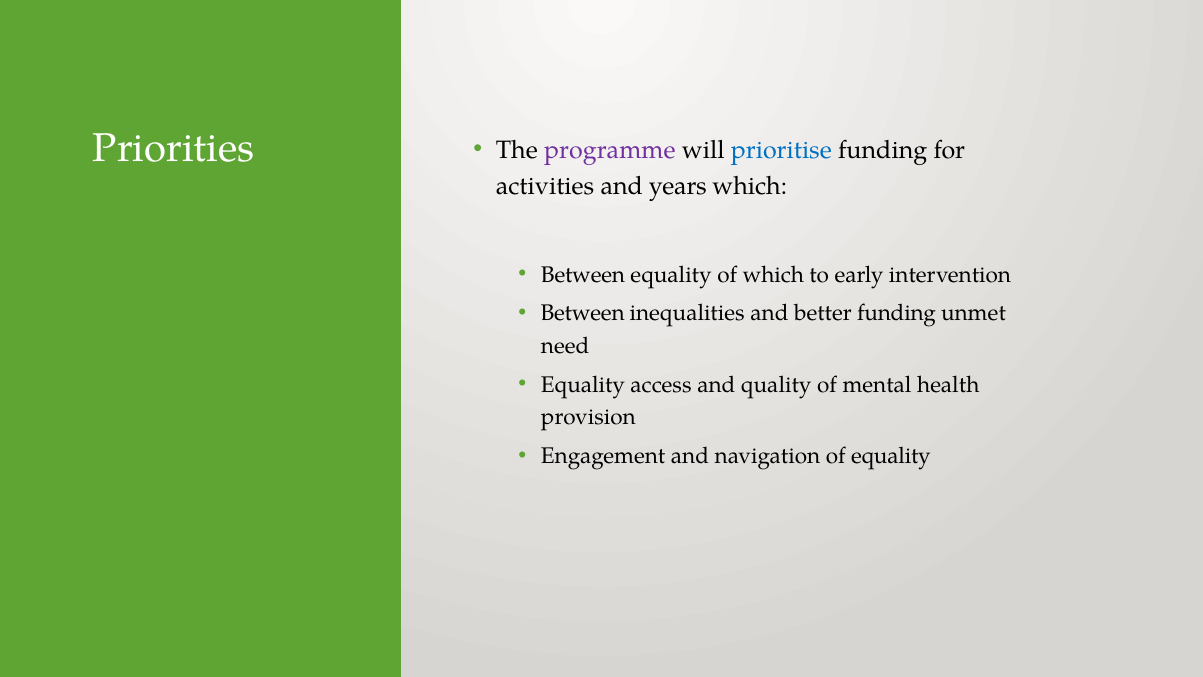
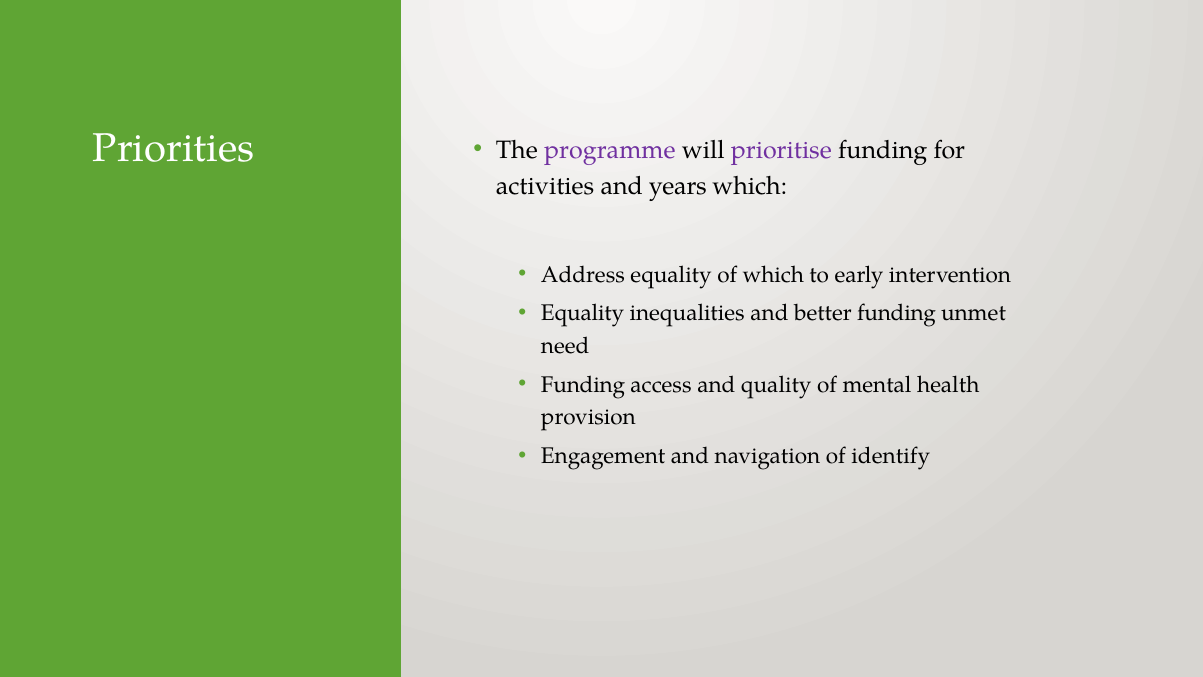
prioritise colour: blue -> purple
Between at (583, 275): Between -> Address
Between at (583, 313): Between -> Equality
Equality at (583, 384): Equality -> Funding
of equality: equality -> identify
